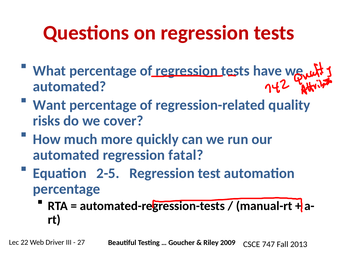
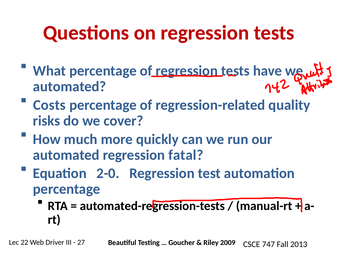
Want: Want -> Costs
2-5: 2-5 -> 2-0
